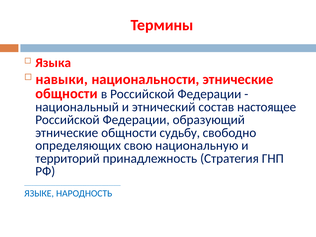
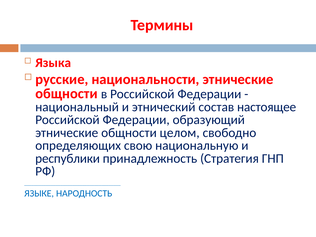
навыки: навыки -> русские
судьбу: судьбу -> целом
территорий: территорий -> республики
